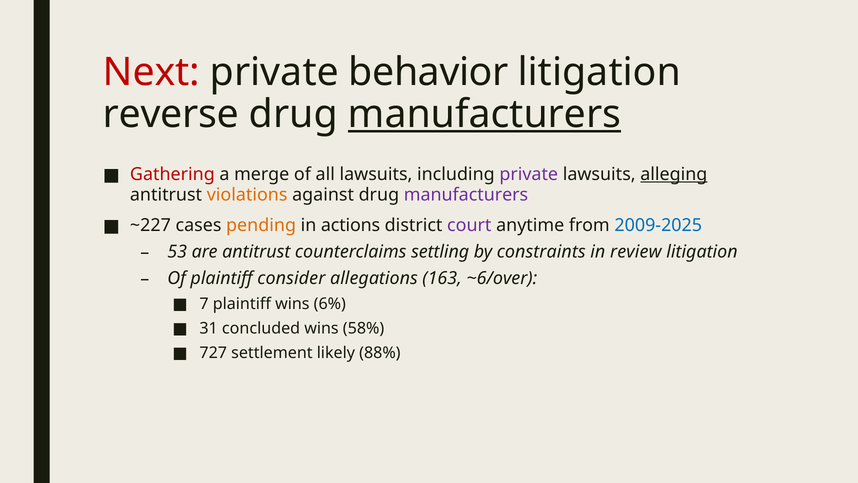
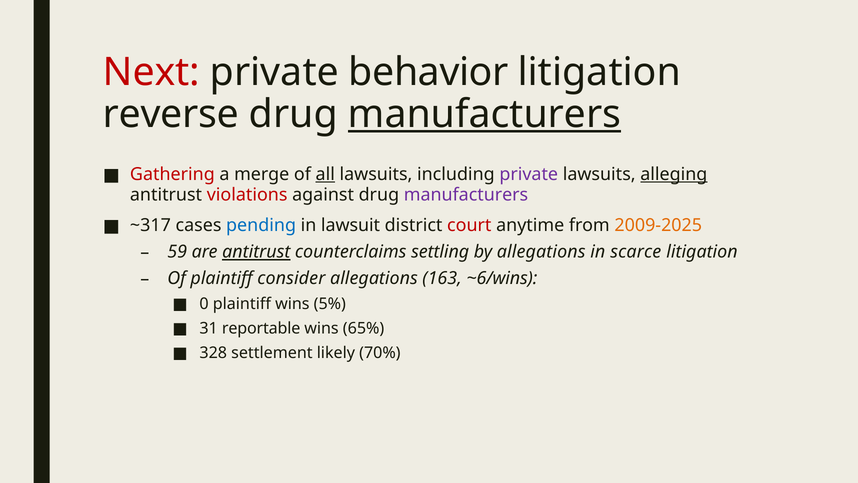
all underline: none -> present
violations colour: orange -> red
~227: ~227 -> ~317
pending colour: orange -> blue
actions: actions -> lawsuit
court colour: purple -> red
2009-2025 colour: blue -> orange
53: 53 -> 59
antitrust at (256, 252) underline: none -> present
by constraints: constraints -> allegations
review: review -> scarce
~6/over: ~6/over -> ~6/wins
7: 7 -> 0
6%: 6% -> 5%
concluded: concluded -> reportable
58%: 58% -> 65%
727: 727 -> 328
88%: 88% -> 70%
